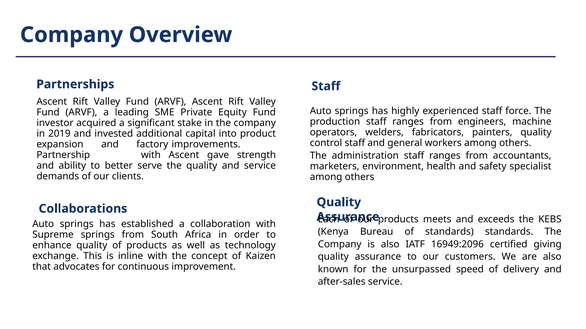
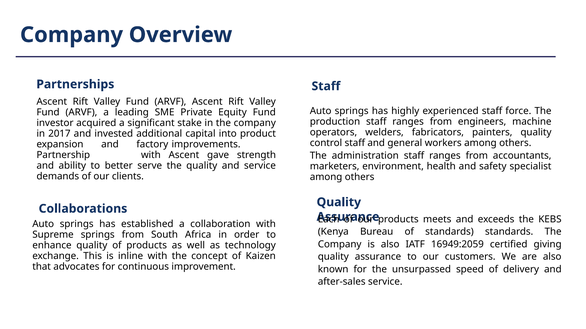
2019: 2019 -> 2017
16949:2096: 16949:2096 -> 16949:2059
